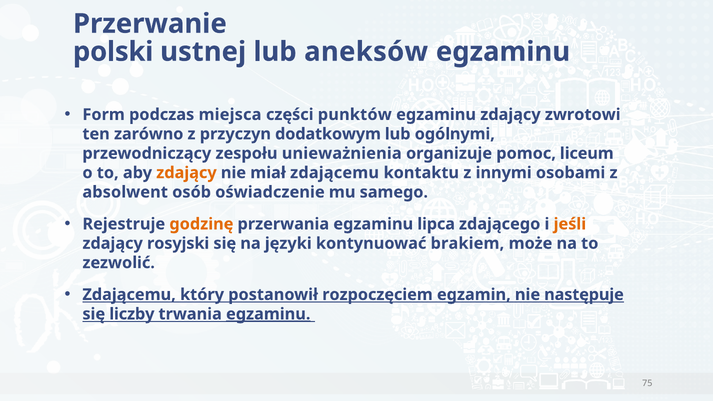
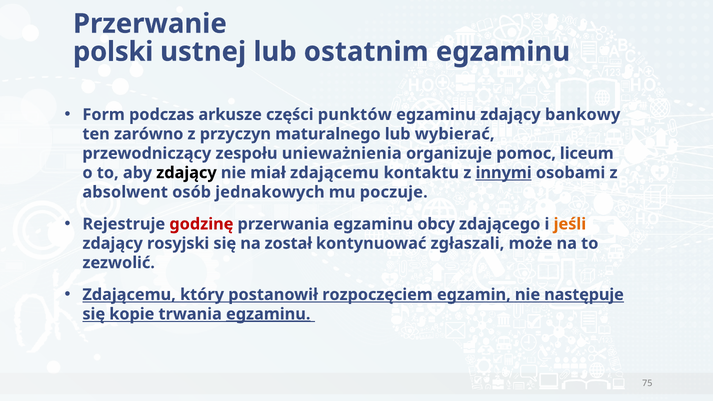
aneksów: aneksów -> ostatnim
miejsca: miejsca -> arkusze
zwrotowi: zwrotowi -> bankowy
dodatkowym: dodatkowym -> maturalnego
ogólnymi: ogólnymi -> wybierać
zdający at (186, 173) colour: orange -> black
innymi underline: none -> present
oświadczenie: oświadczenie -> jednakowych
samego: samego -> poczuje
godzinę colour: orange -> red
lipca: lipca -> obcy
języki: języki -> został
brakiem: brakiem -> zgłaszali
liczby: liczby -> kopie
